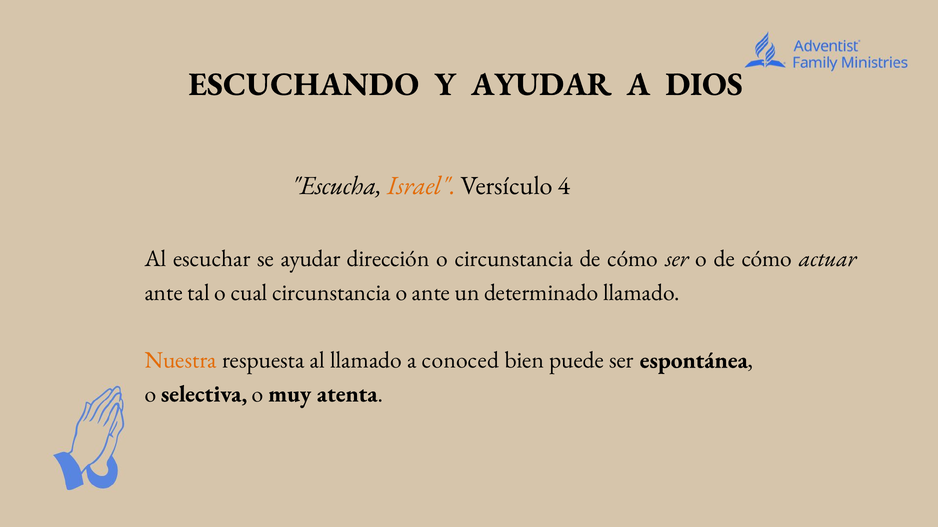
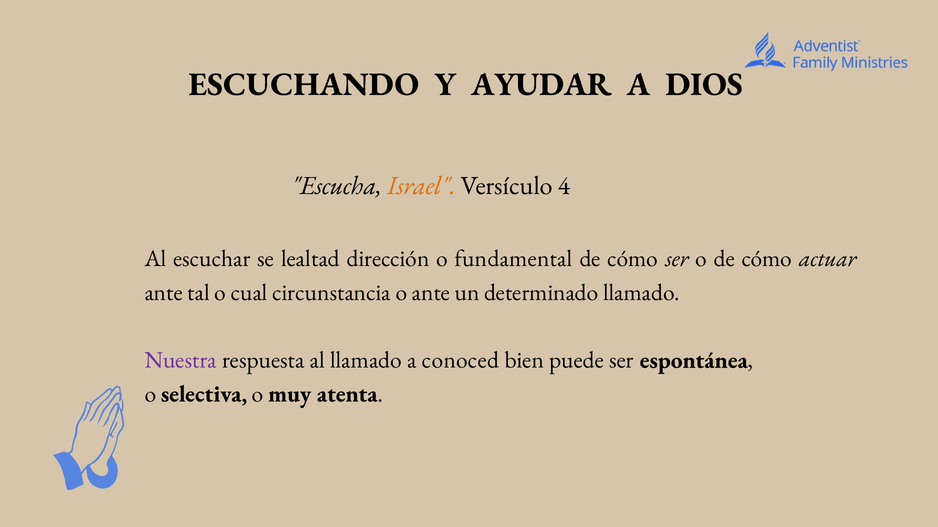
se ayudar: ayudar -> lealtad
o circunstancia: circunstancia -> fundamental
Nuestra colour: orange -> purple
